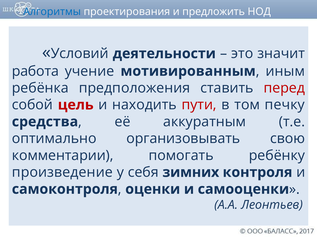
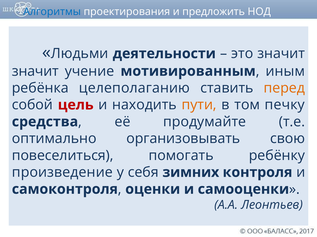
Условий: Условий -> Людьми
работа at (35, 71): работа -> значит
предположения: предположения -> целеполаганию
перед colour: red -> orange
пути colour: red -> orange
аккуратным: аккуратным -> продумайте
комментарии: комментарии -> повеселиться
